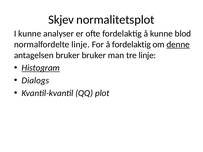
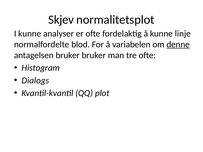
blod: blod -> linje
normalfordelte linje: linje -> blod
å fordelaktig: fordelaktig -> variabelen
tre linje: linje -> ofte
Histogram underline: present -> none
